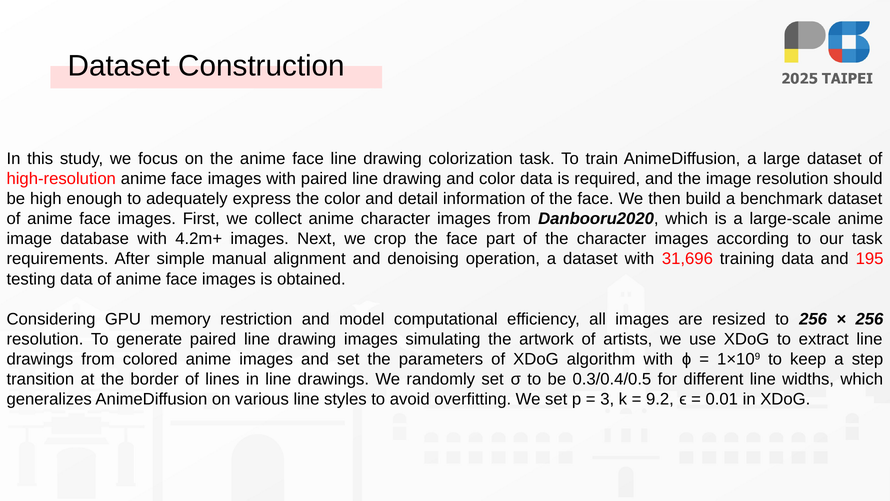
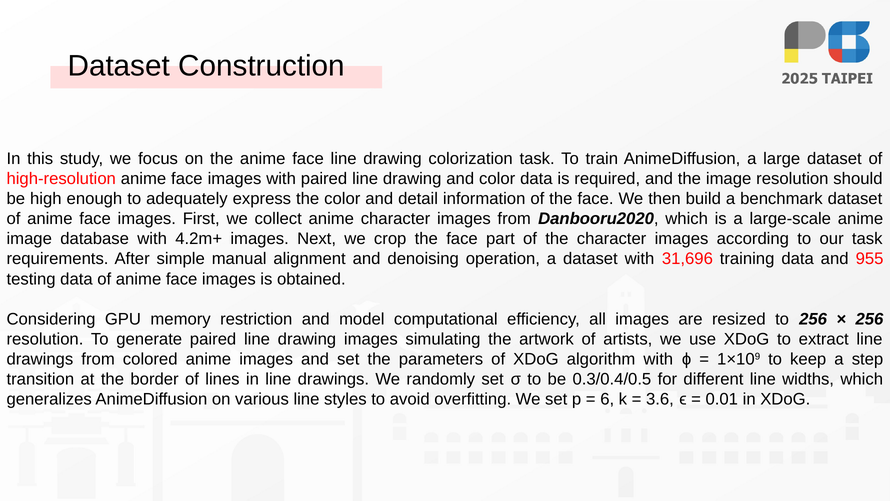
195: 195 -> 955
3: 3 -> 6
9.2: 9.2 -> 3.6
